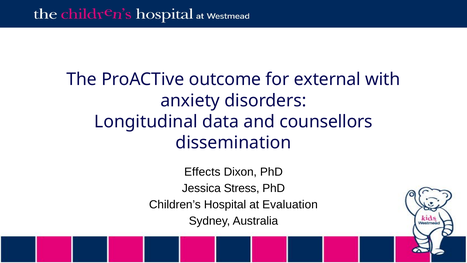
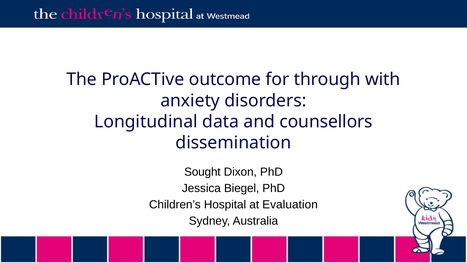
external: external -> through
Effects: Effects -> Sought
Stress: Stress -> Biegel
